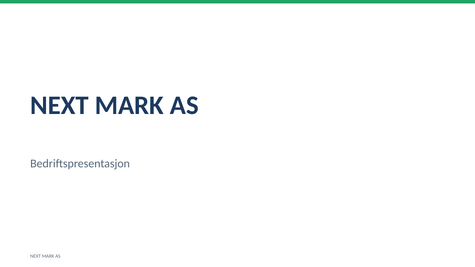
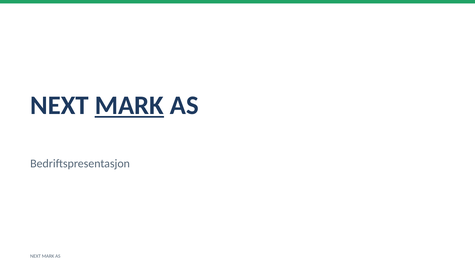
MARK at (129, 105) underline: none -> present
